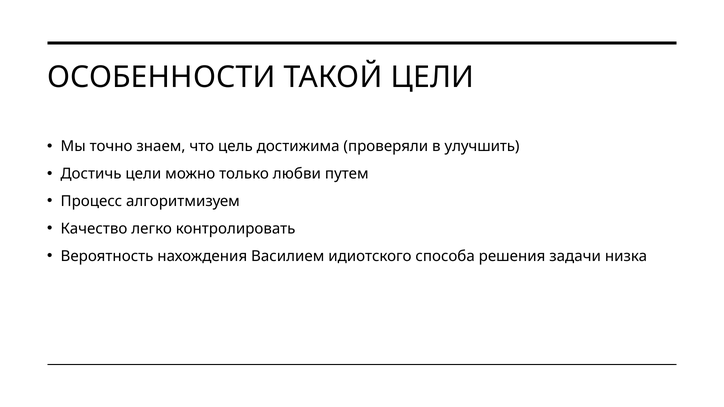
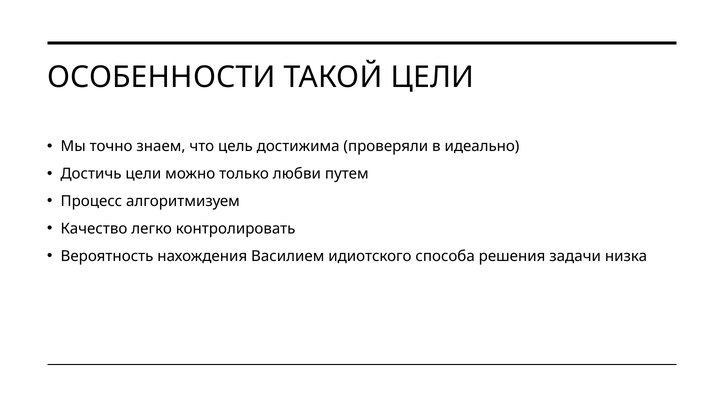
улучшить: улучшить -> идеально
